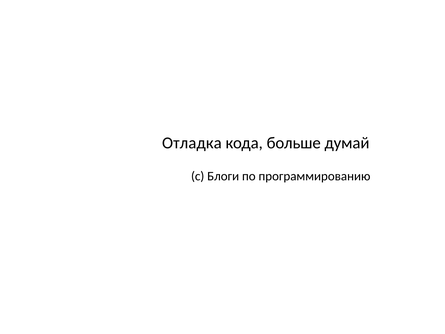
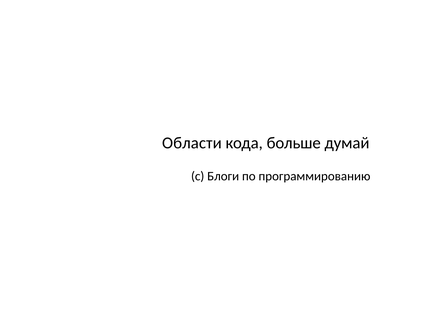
Отладка: Отладка -> Области
